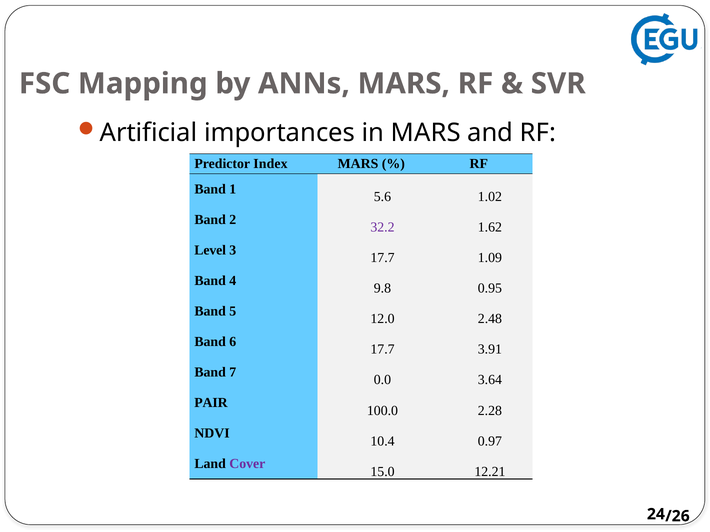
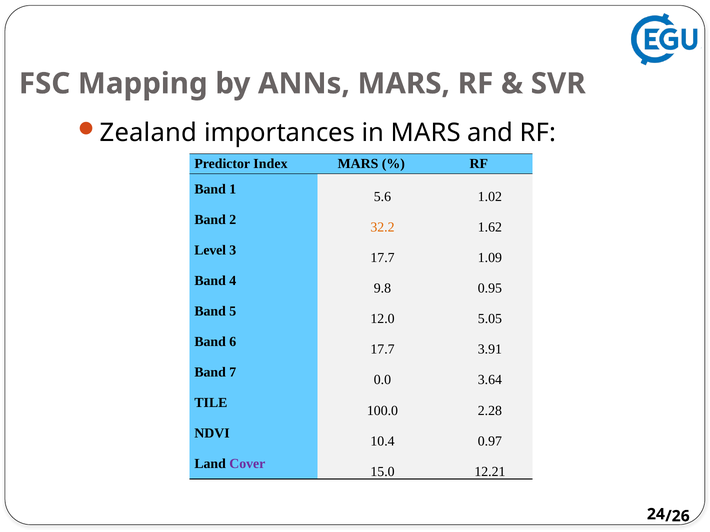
Artificial: Artificial -> Zealand
32.2 colour: purple -> orange
2.48: 2.48 -> 5.05
PAIR: PAIR -> TILE
